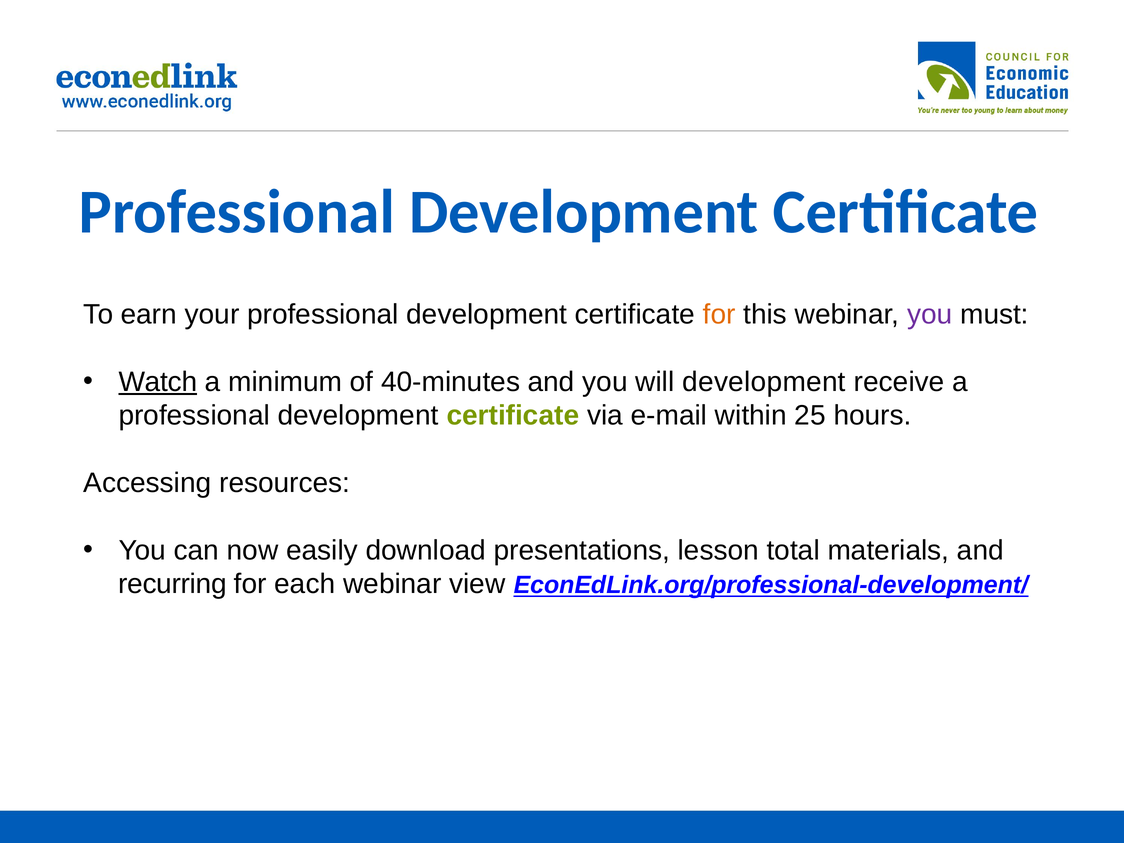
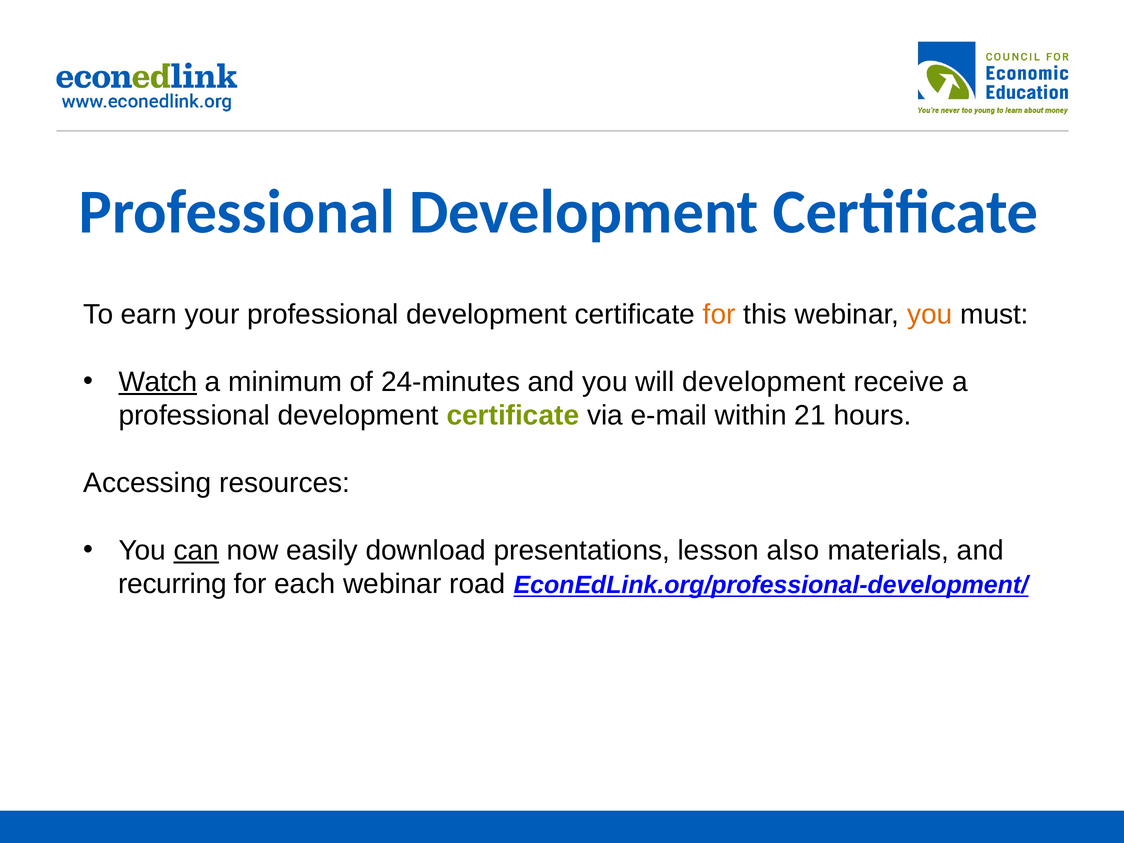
you at (930, 314) colour: purple -> orange
40-minutes: 40-minutes -> 24-minutes
25: 25 -> 21
can underline: none -> present
total: total -> also
view: view -> road
